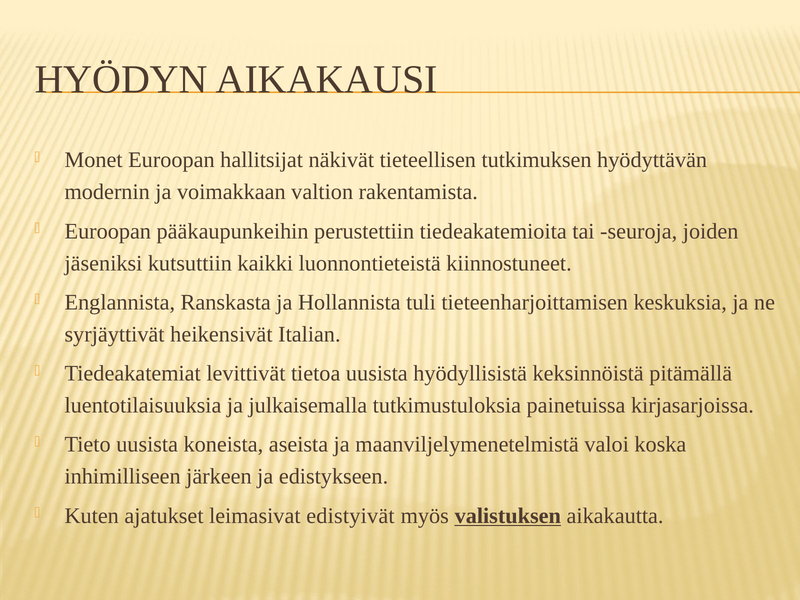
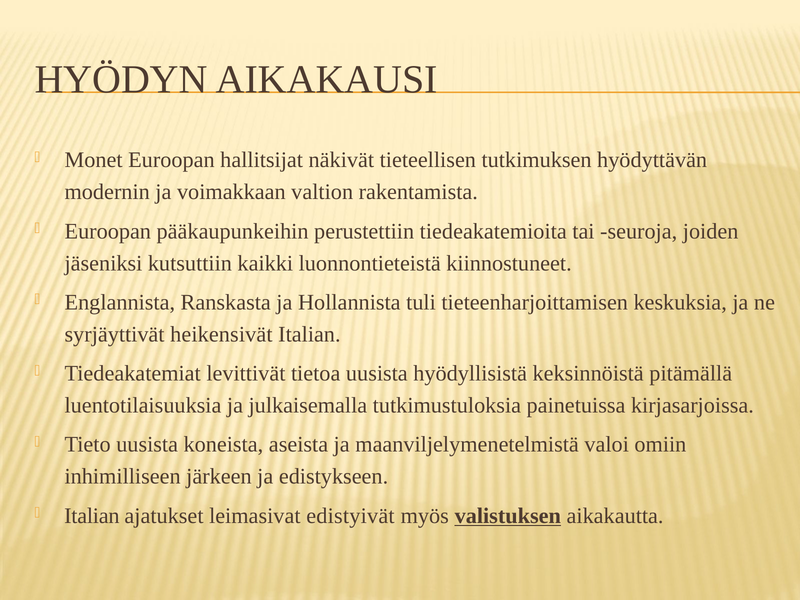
koska: koska -> omiin
Kuten at (92, 516): Kuten -> Italian
